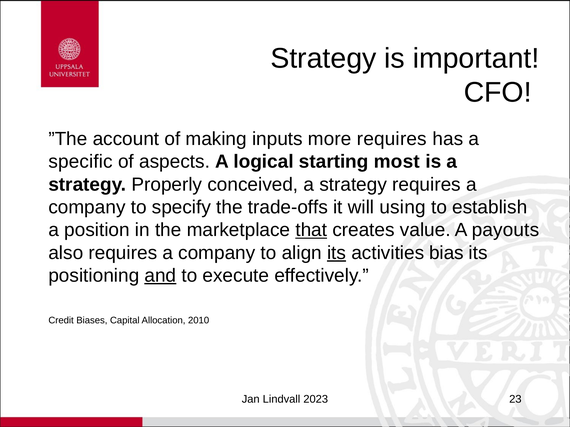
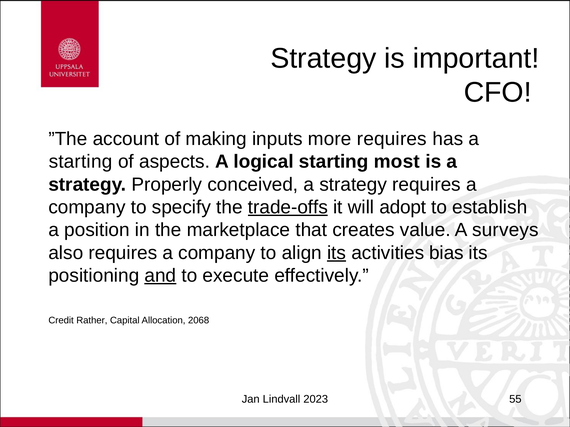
specific at (81, 162): specific -> starting
trade-offs underline: none -> present
using: using -> adopt
that underline: present -> none
payouts: payouts -> surveys
Biases: Biases -> Rather
2010: 2010 -> 2068
23: 23 -> 55
